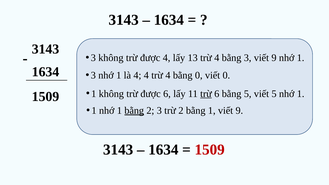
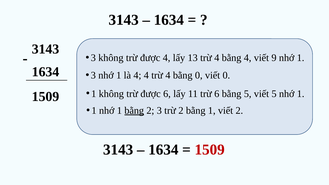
bằng 3: 3 -> 4
trừ at (206, 94) underline: present -> none
1 viết 9: 9 -> 2
